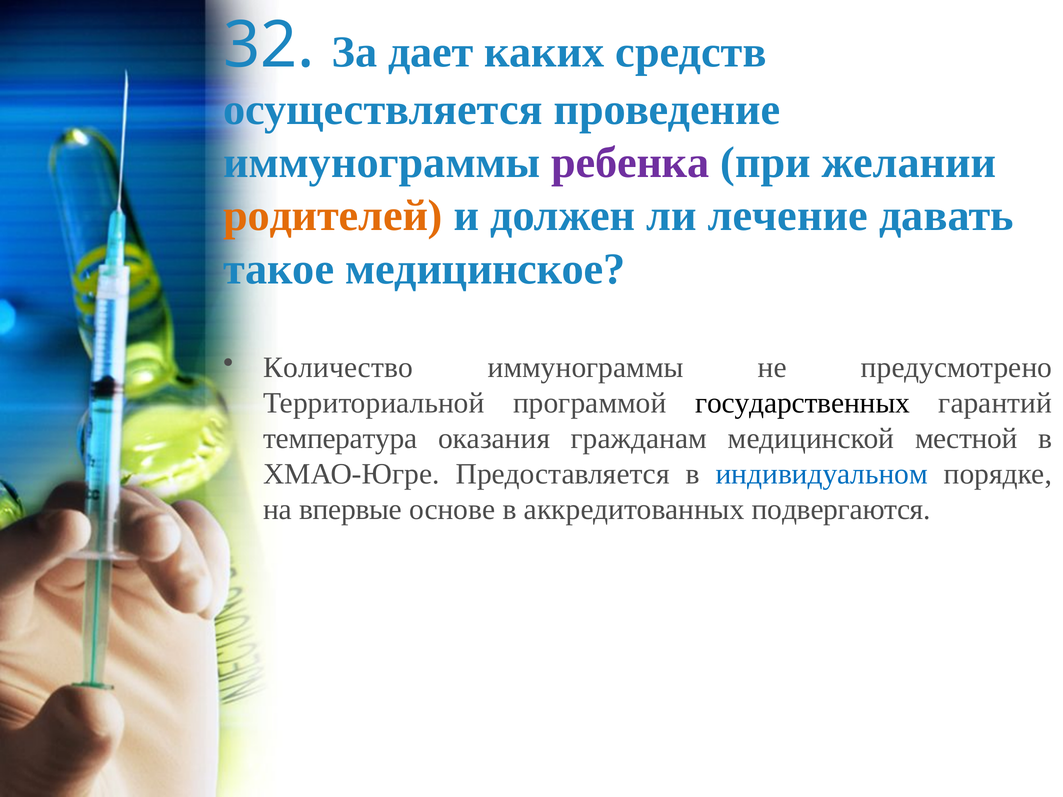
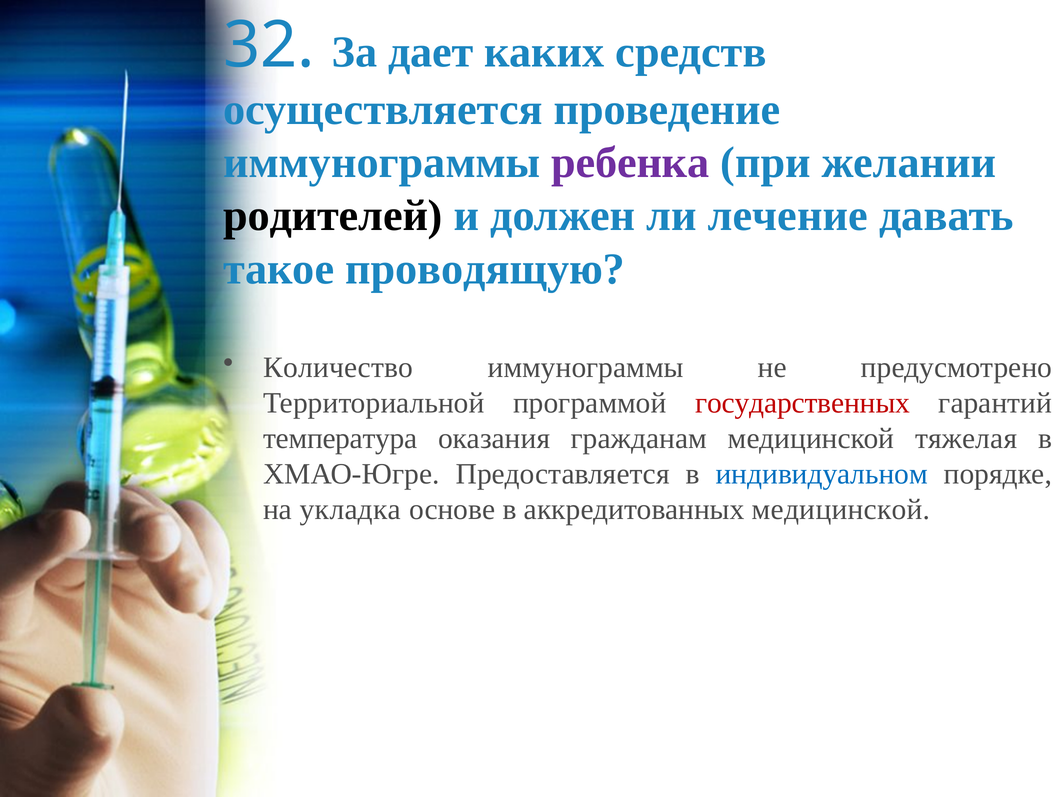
родителей colour: orange -> black
медицинское: медицинское -> проводящую
государственных colour: black -> red
местной: местной -> тяжелая
впервые: впервые -> укладка
аккредитованных подвергаются: подвергаются -> медицинской
